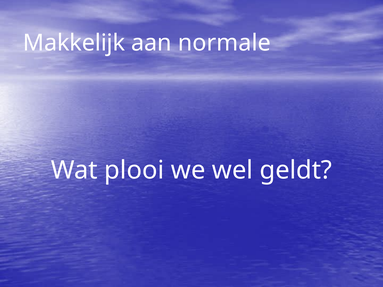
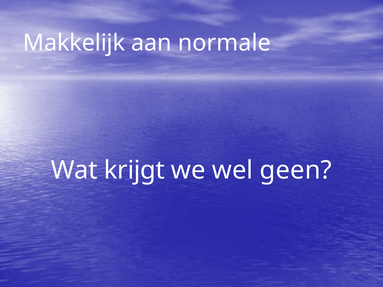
plooi: plooi -> krijgt
geldt: geldt -> geen
